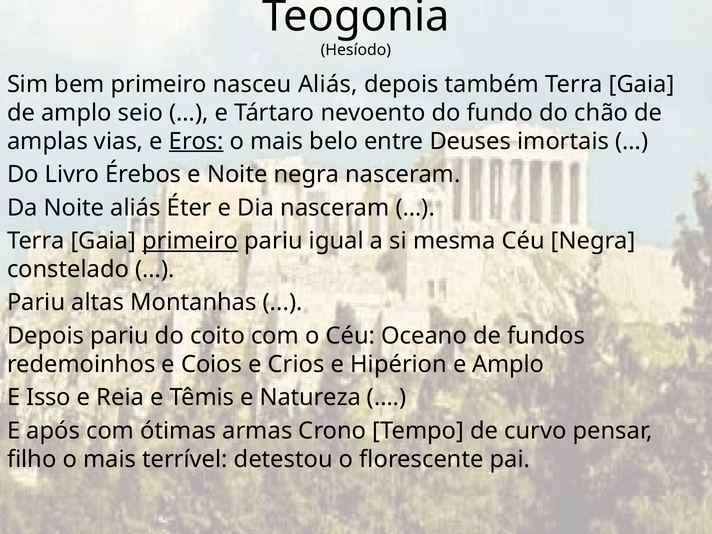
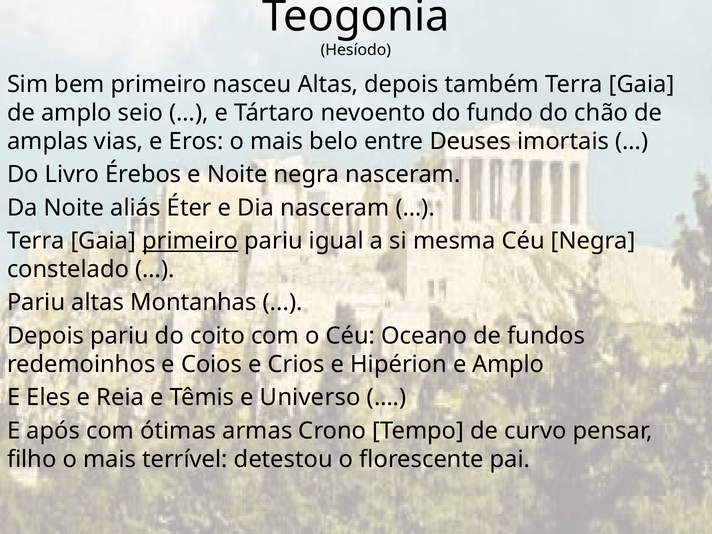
nasceu Aliás: Aliás -> Altas
Eros underline: present -> none
Isso: Isso -> Eles
Natureza: Natureza -> Universo
